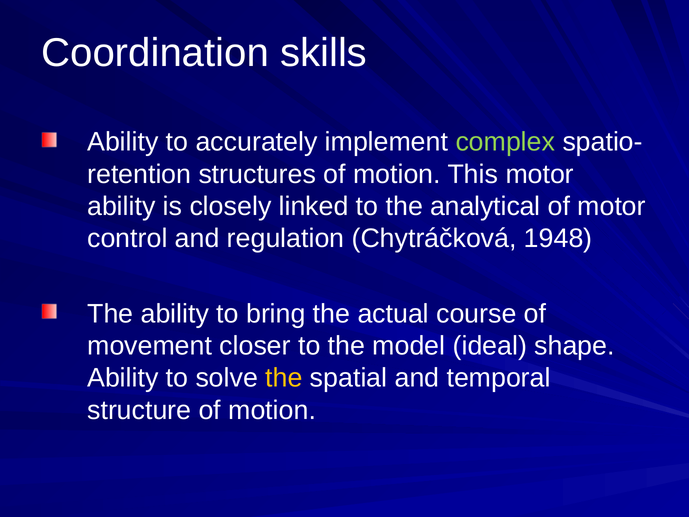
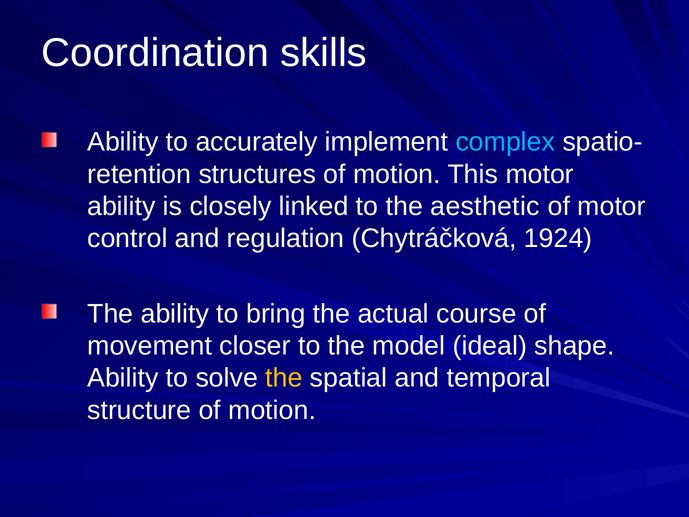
complex colour: light green -> light blue
analytical: analytical -> aesthetic
1948: 1948 -> 1924
